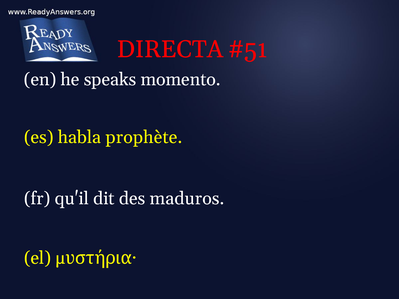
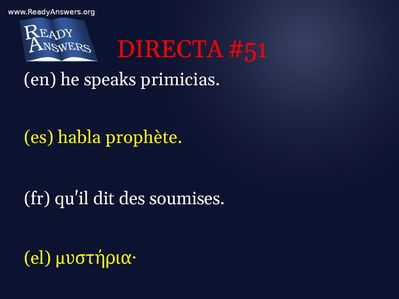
momento: momento -> primicias
maduros: maduros -> soumises
